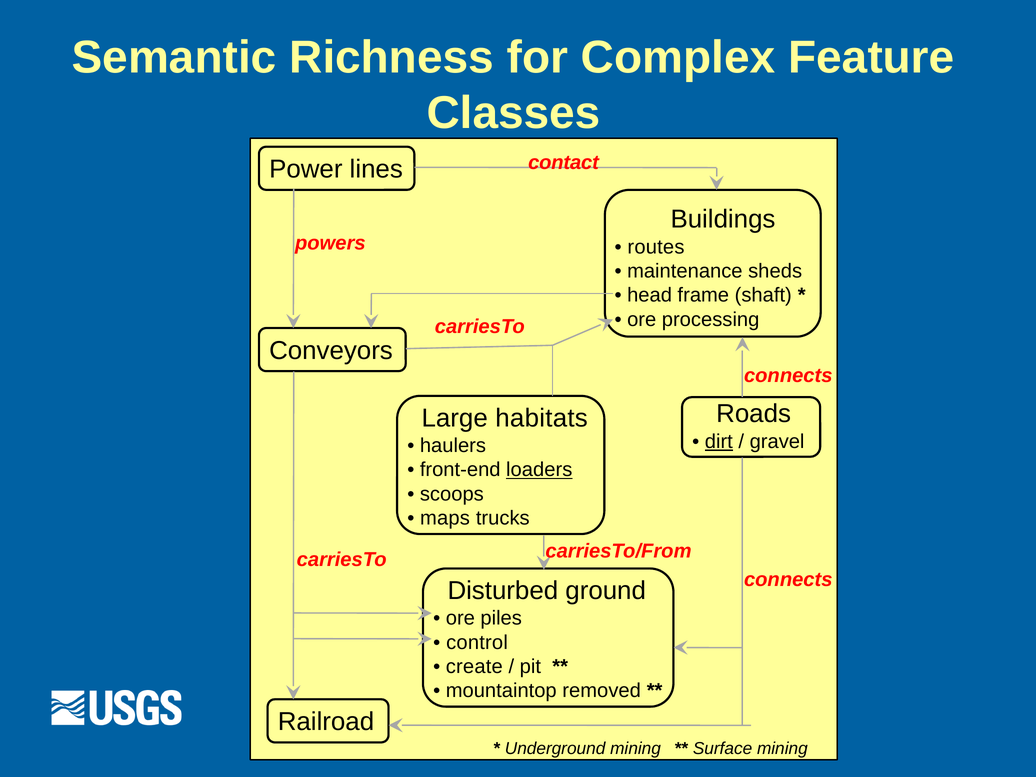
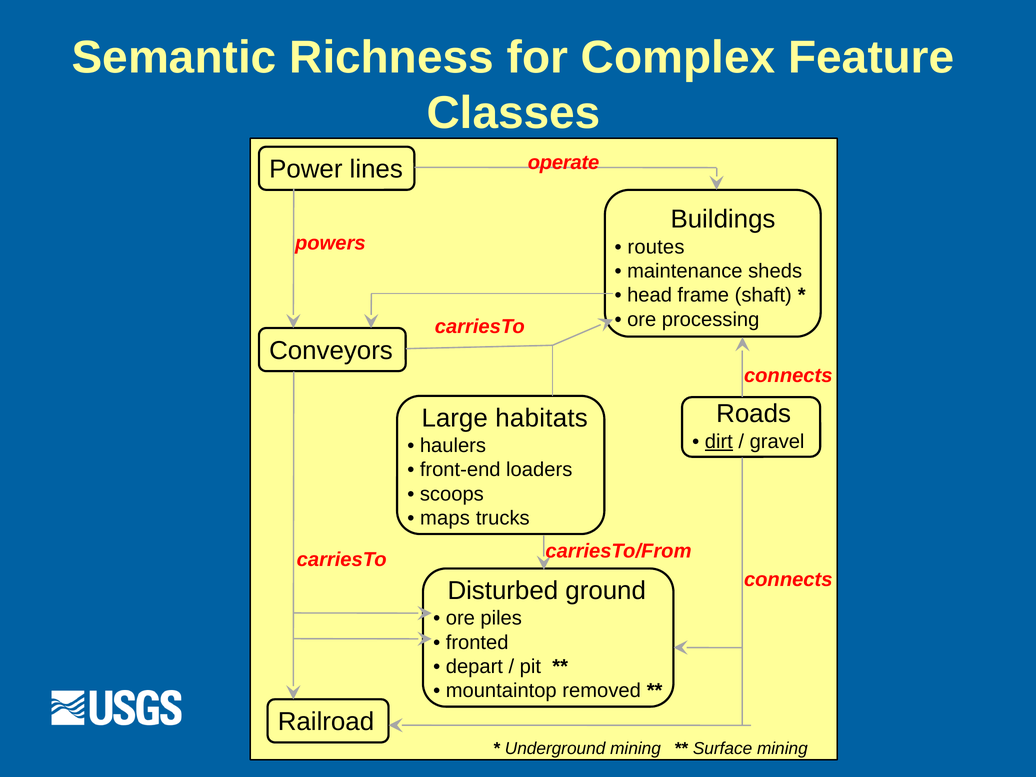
contact: contact -> operate
loaders underline: present -> none
control: control -> fronted
create: create -> depart
